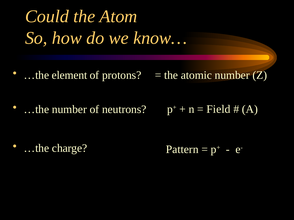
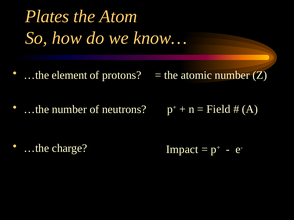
Could: Could -> Plates
Pattern: Pattern -> Impact
